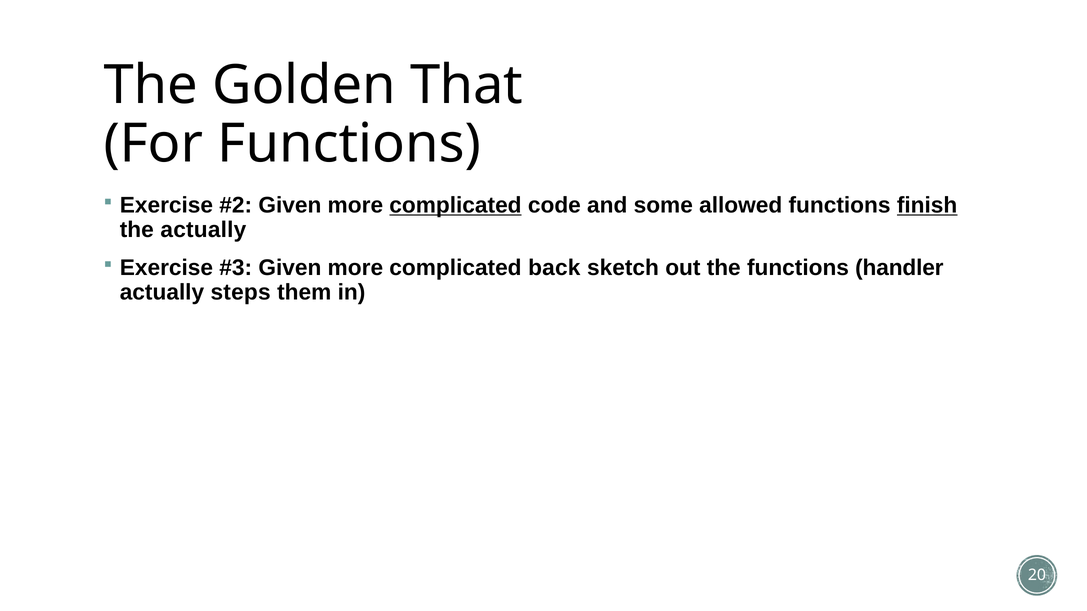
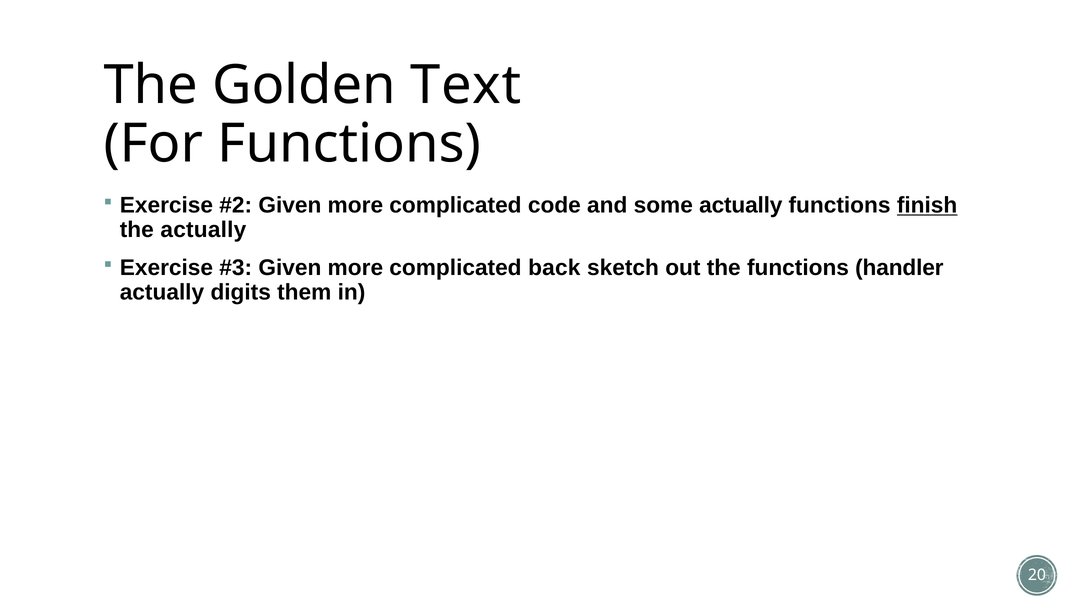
That: That -> Text
complicated at (455, 205) underline: present -> none
some allowed: allowed -> actually
steps: steps -> digits
